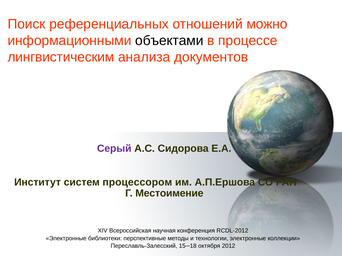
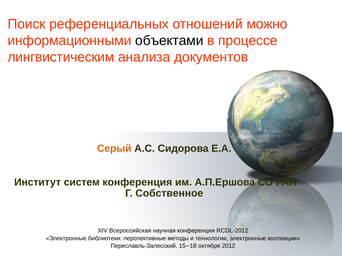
Серый colour: purple -> orange
систем процессором: процессором -> конференция
Местоимение: Местоимение -> Собственное
